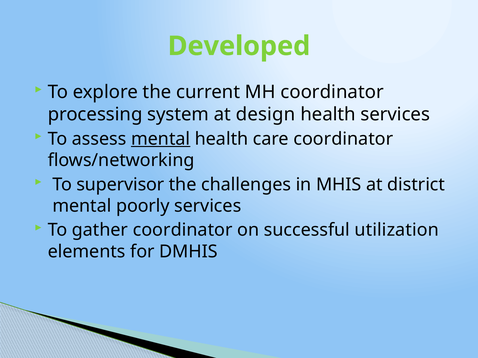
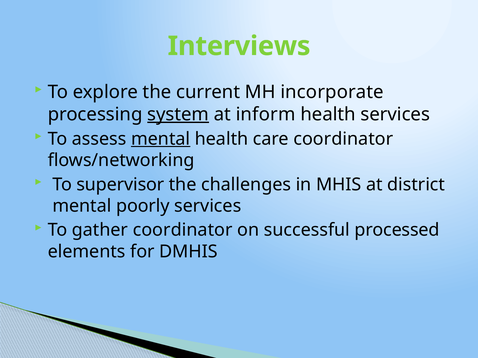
Developed: Developed -> Interviews
MH coordinator: coordinator -> incorporate
system underline: none -> present
design: design -> inform
utilization: utilization -> processed
